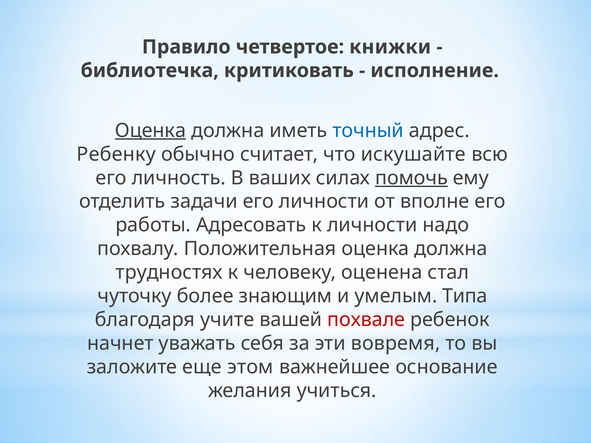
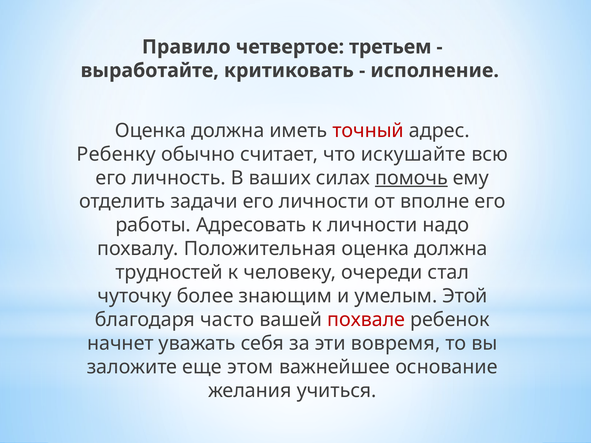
книжки: книжки -> третьем
библиотечка: библиотечка -> выработайте
Оценка at (150, 131) underline: present -> none
точный colour: blue -> red
трудностях: трудностях -> трудностей
оценена: оценена -> очереди
Типа: Типа -> Этой
учите: учите -> часто
